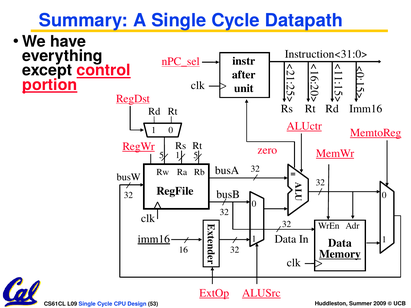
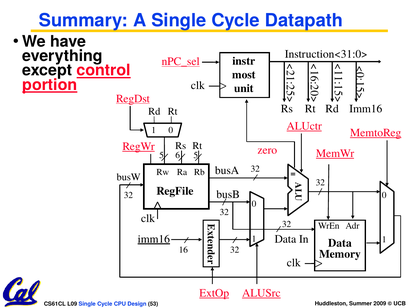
after: after -> most
5 1: 1 -> 6
Memory underline: present -> none
